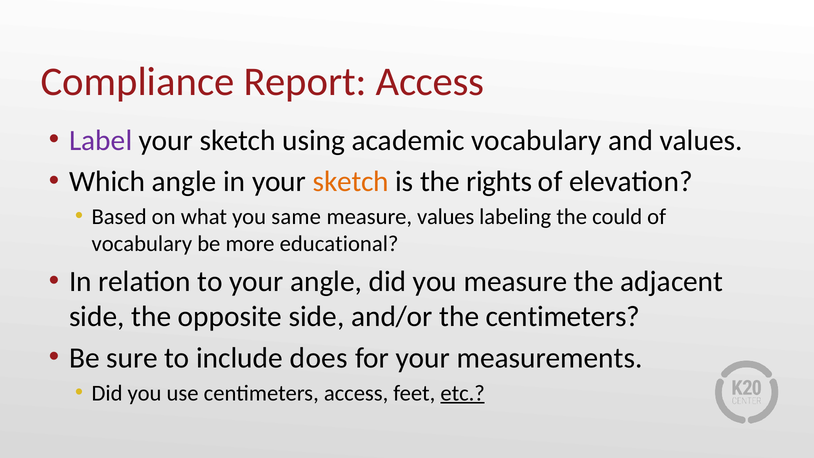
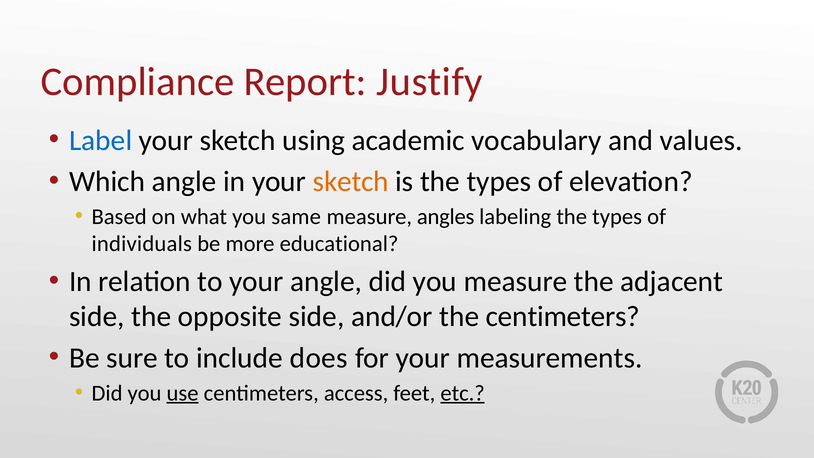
Report Access: Access -> Justify
Label colour: purple -> blue
is the rights: rights -> types
measure values: values -> angles
labeling the could: could -> types
vocabulary at (142, 244): vocabulary -> individuals
use underline: none -> present
